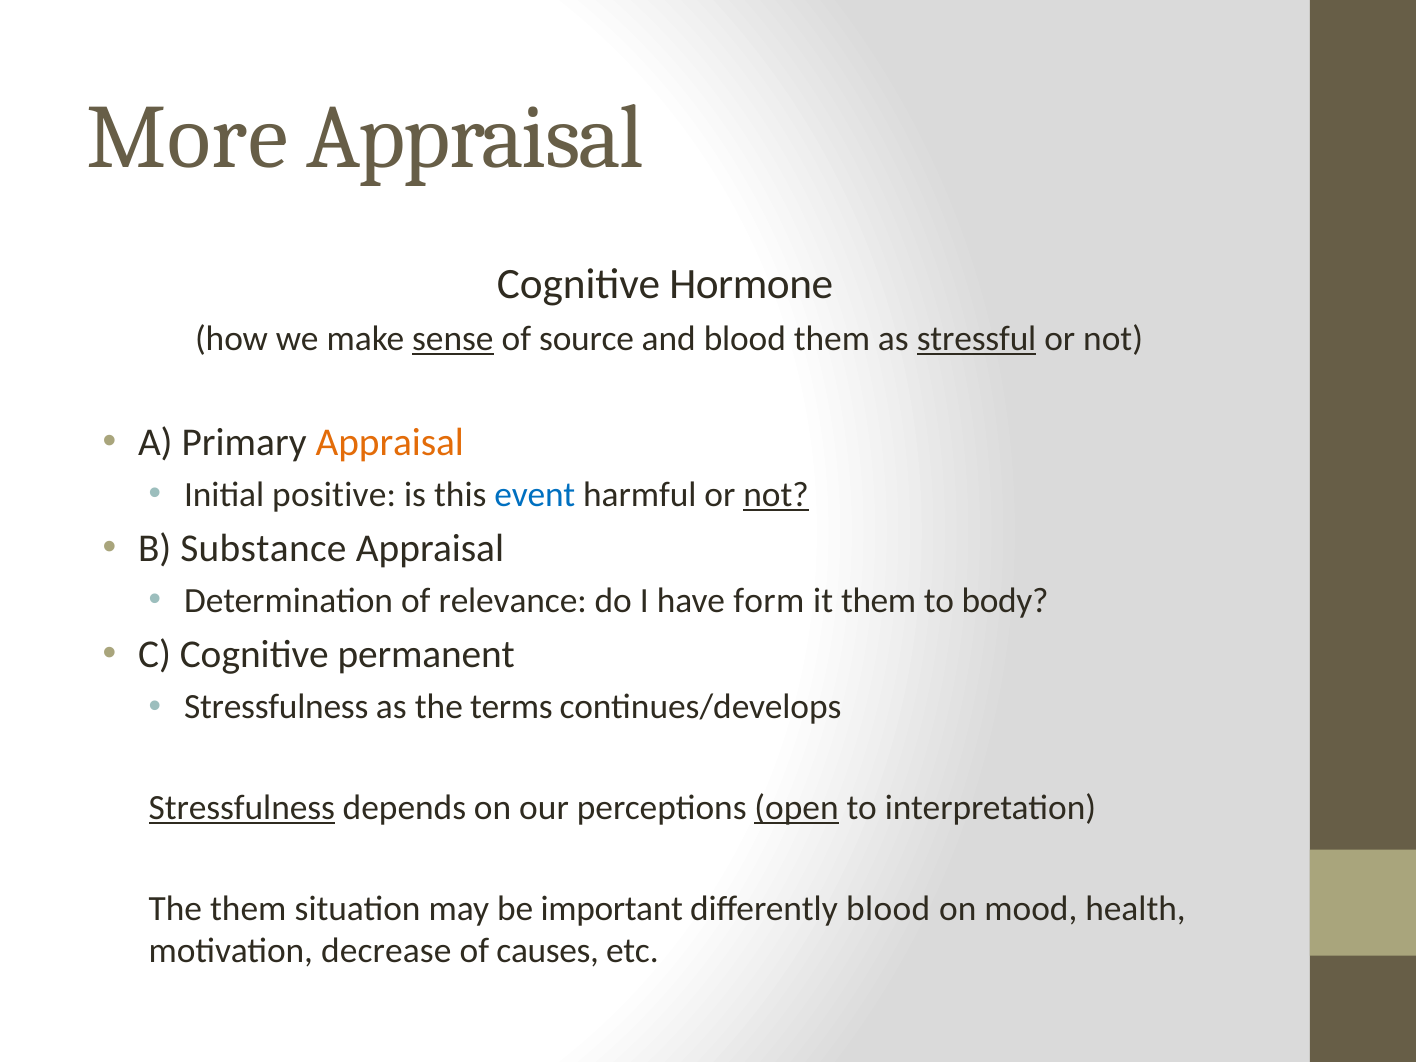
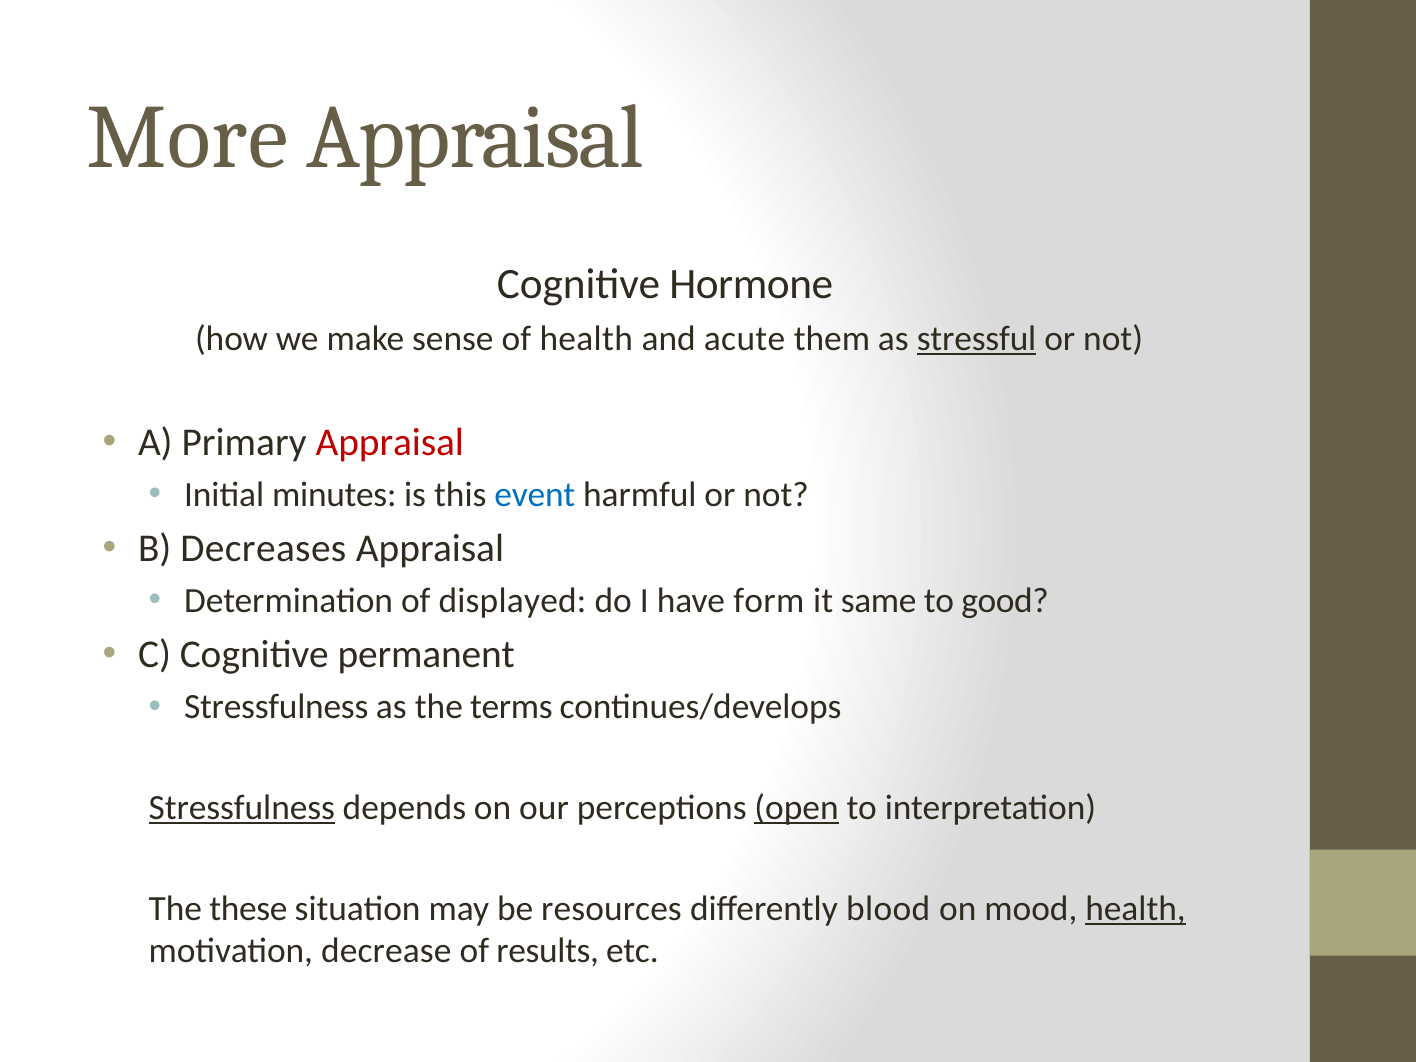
sense underline: present -> none
of source: source -> health
and blood: blood -> acute
Appraisal at (390, 442) colour: orange -> red
positive: positive -> minutes
not at (776, 495) underline: present -> none
Substance: Substance -> Decreases
relevance: relevance -> displayed
it them: them -> same
body: body -> good
The them: them -> these
important: important -> resources
health at (1136, 909) underline: none -> present
causes: causes -> results
